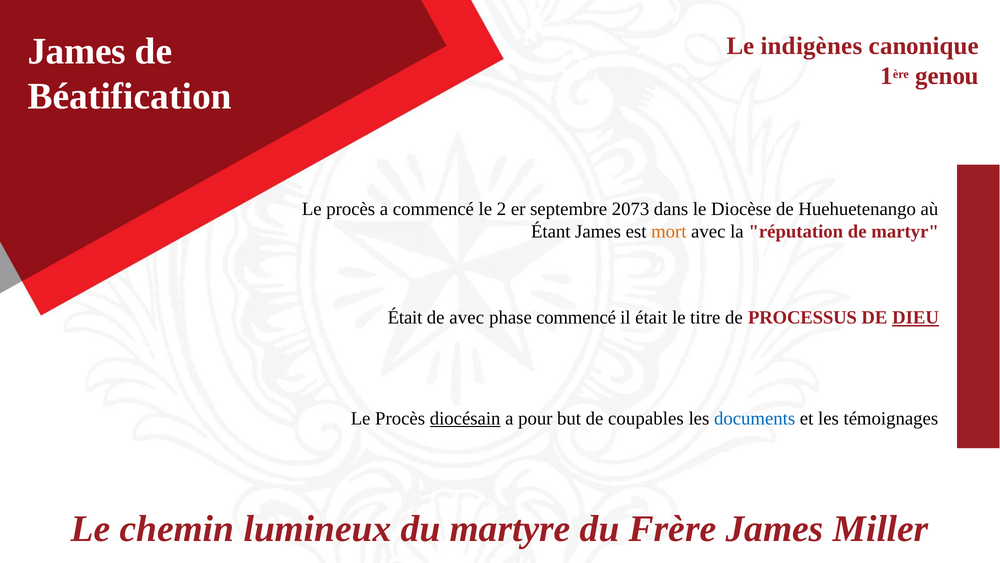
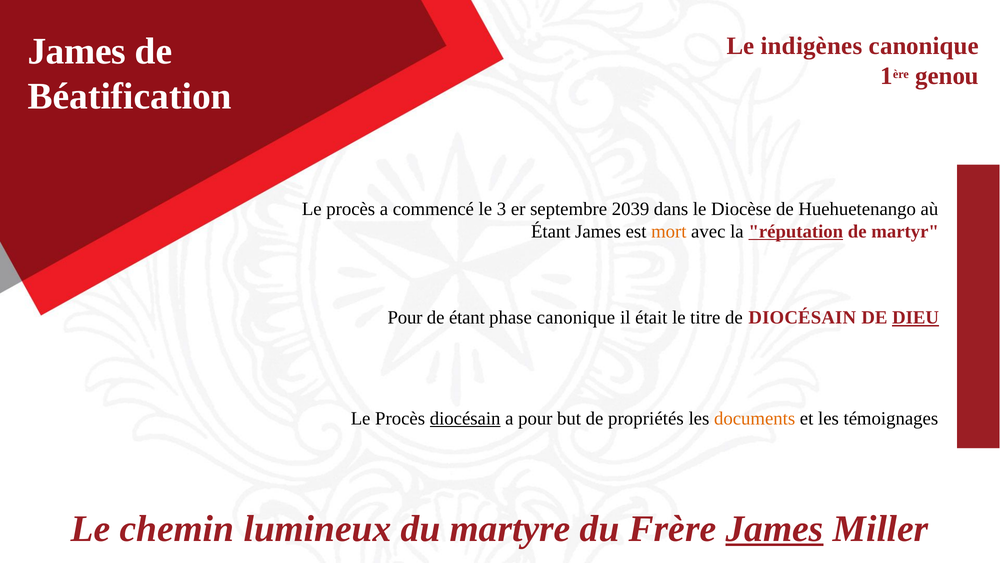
2: 2 -> 3
2073: 2073 -> 2039
réputation underline: none -> present
Était at (405, 317): Était -> Pour
de avec: avec -> étant
phase commencé: commencé -> canonique
de PROCESSUS: PROCESSUS -> DIOCÉSAIN
coupables: coupables -> propriétés
documents colour: blue -> orange
James at (774, 528) underline: none -> present
